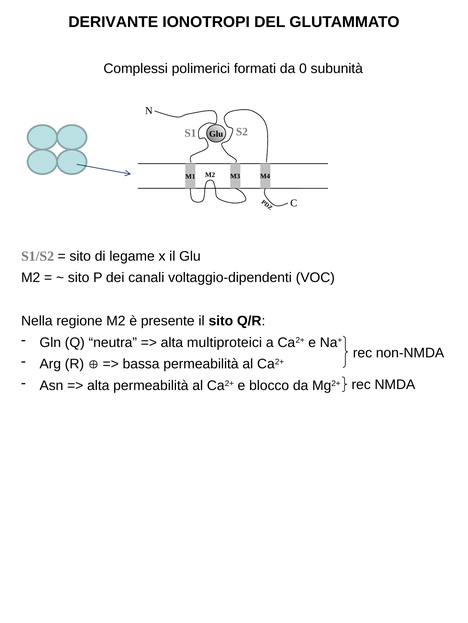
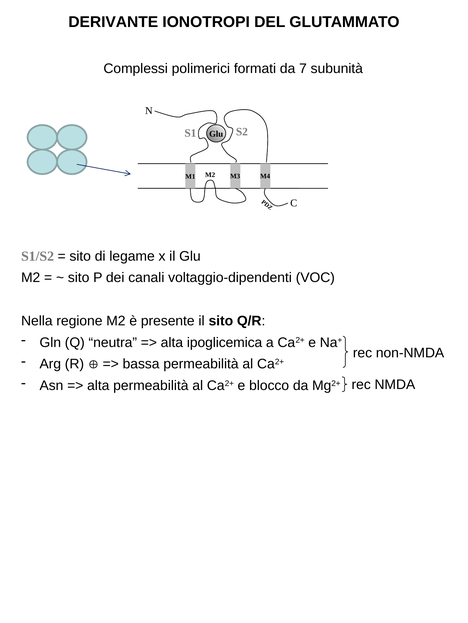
0: 0 -> 7
multiproteici: multiproteici -> ipoglicemica
